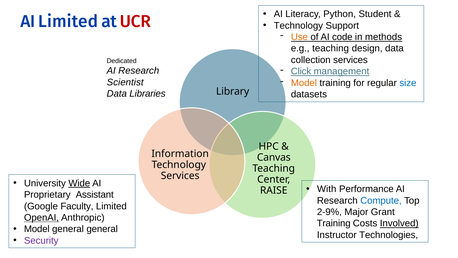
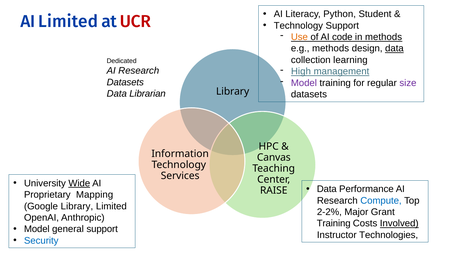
e.g teaching: teaching -> methods
data at (394, 48) underline: none -> present
collection services: services -> learning
Click: Click -> High
Scientist at (125, 82): Scientist -> Datasets
Model at (304, 83) colour: orange -> purple
size colour: blue -> purple
Libraries: Libraries -> Librarian
With at (327, 189): With -> Data
Assistant: Assistant -> Mapping
Google Faculty: Faculty -> Library
2-9%: 2-9% -> 2-2%
OpenAI underline: present -> none
general general: general -> support
Security colour: purple -> blue
